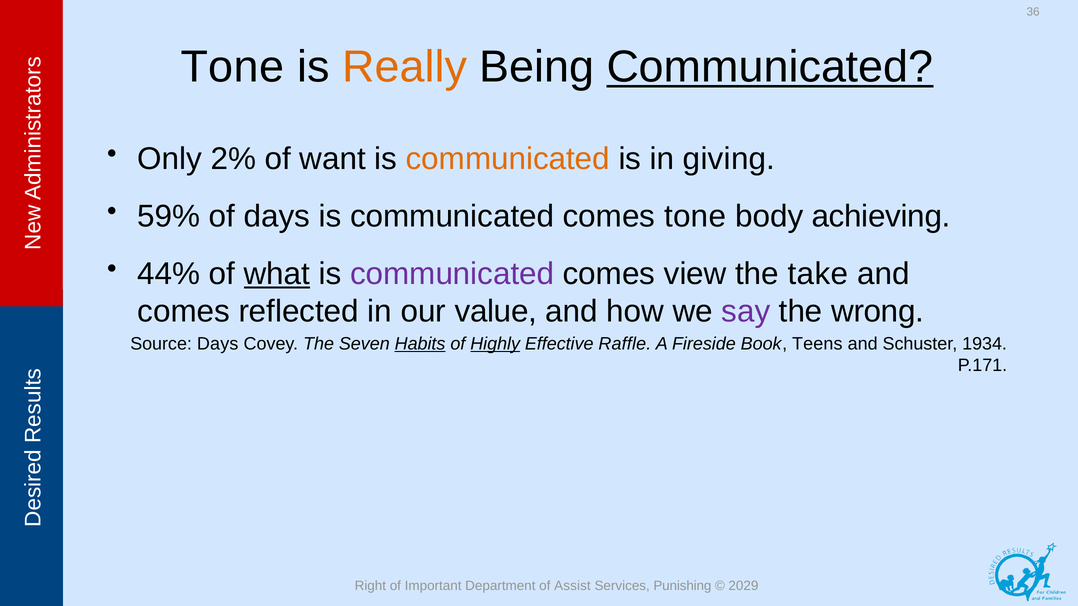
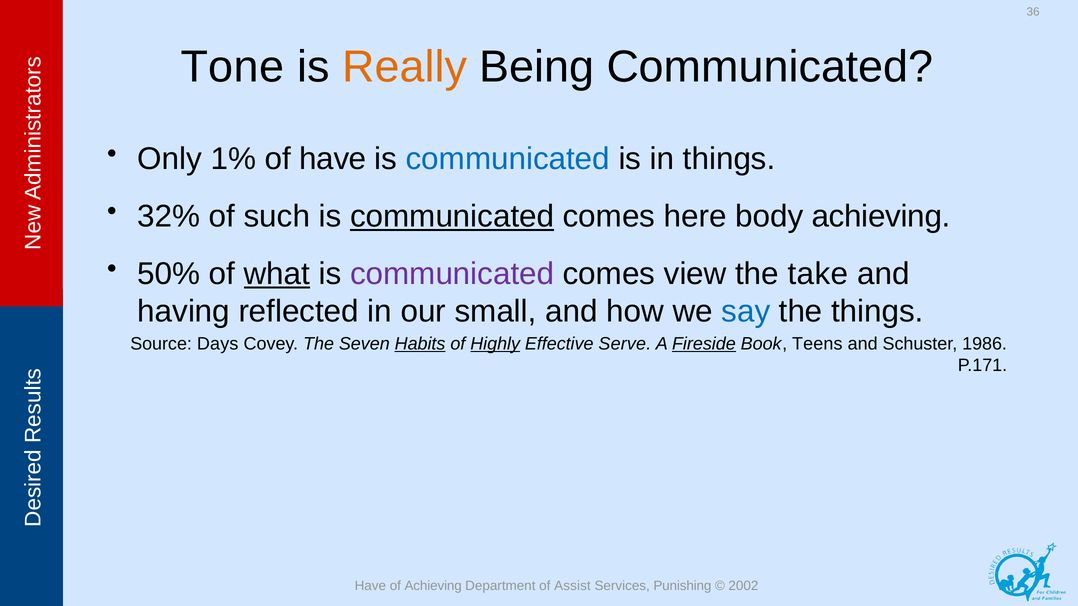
Communicated at (770, 67) underline: present -> none
2%: 2% -> 1%
of want: want -> have
communicated at (508, 159) colour: orange -> blue
in giving: giving -> things
59%: 59% -> 32%
of days: days -> such
communicated at (452, 216) underline: none -> present
comes tone: tone -> here
44%: 44% -> 50%
comes at (184, 312): comes -> having
value: value -> small
say colour: purple -> blue
the wrong: wrong -> things
Raffle: Raffle -> Serve
Fireside underline: none -> present
1934: 1934 -> 1986
Right at (370, 586): Right -> Have
of Important: Important -> Achieving
2029: 2029 -> 2002
